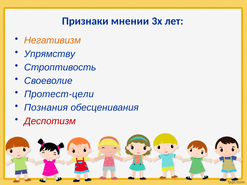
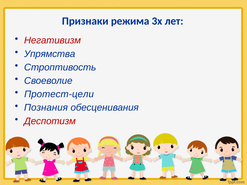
мнении: мнении -> режима
Негативизм colour: orange -> red
Упрямству: Упрямству -> Упрямства
